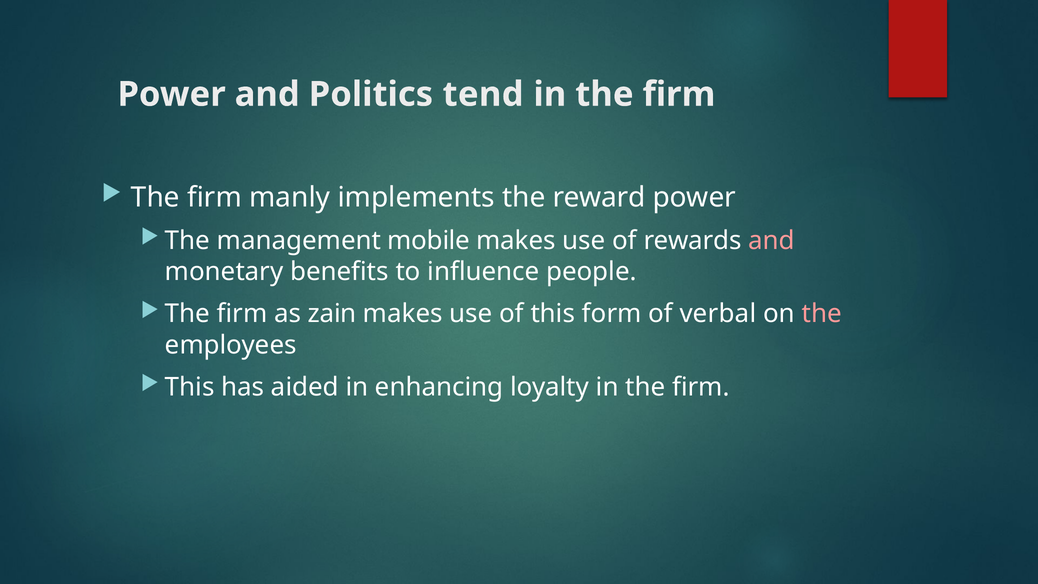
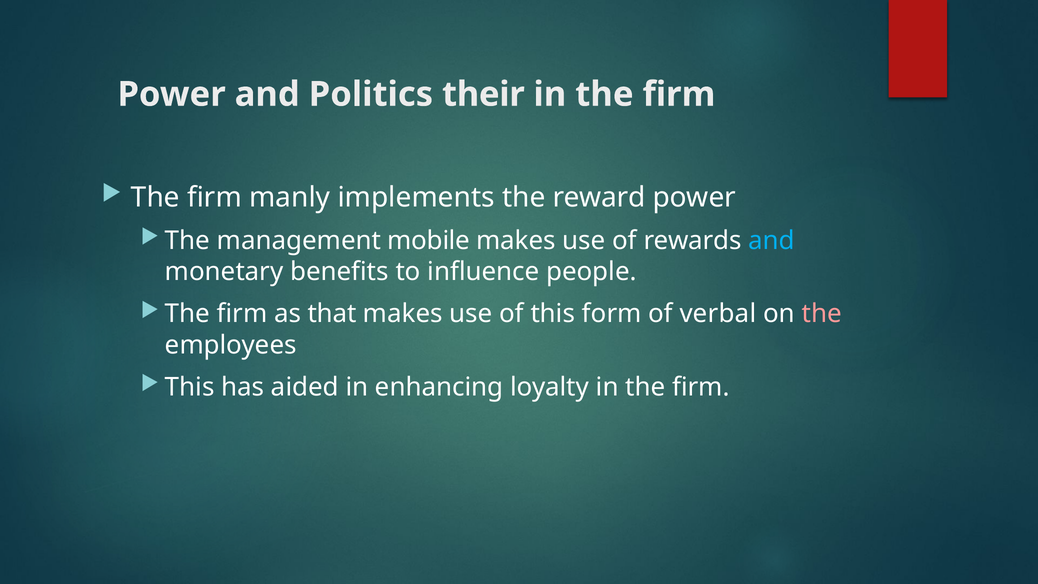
tend: tend -> their
and at (771, 241) colour: pink -> light blue
zain: zain -> that
